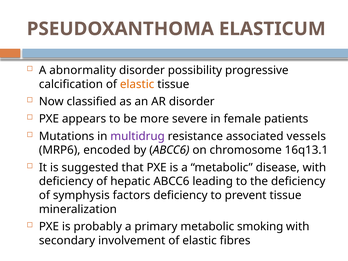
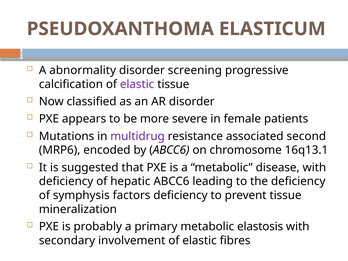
possibility: possibility -> screening
elastic at (137, 84) colour: orange -> purple
vessels: vessels -> second
smoking: smoking -> elastosis
